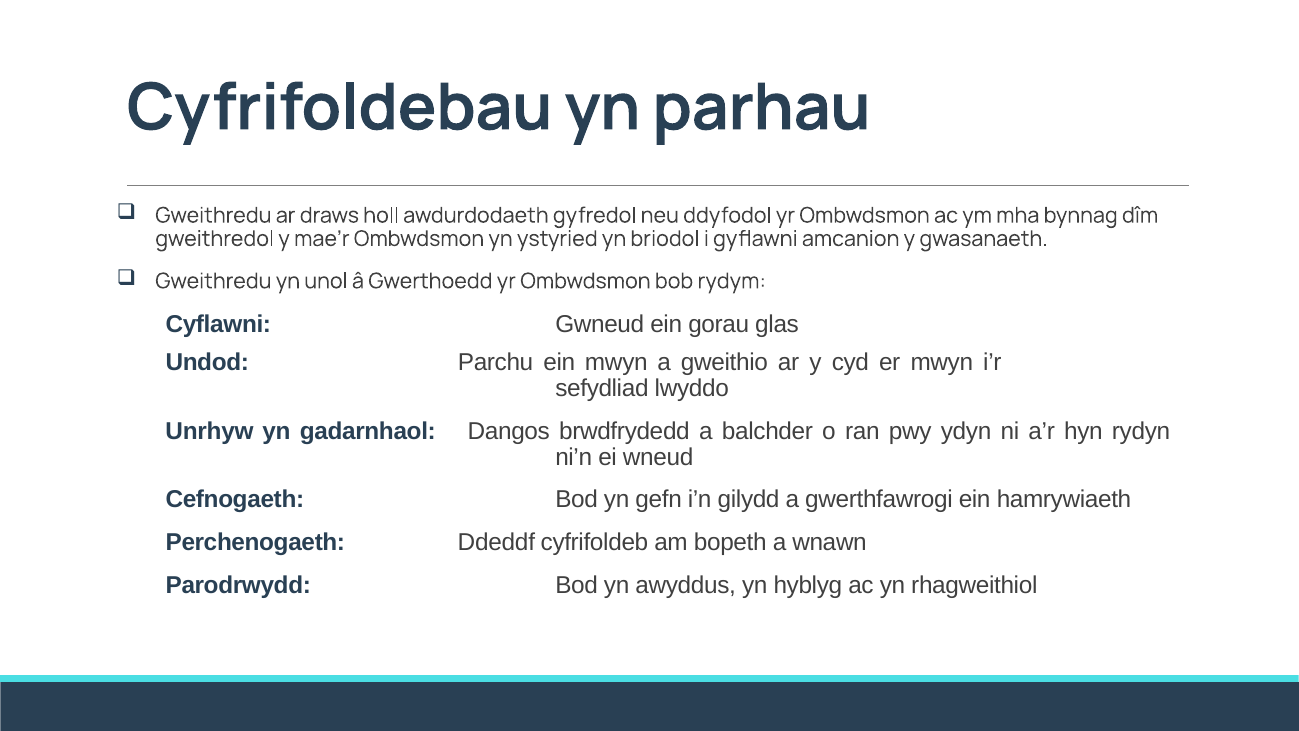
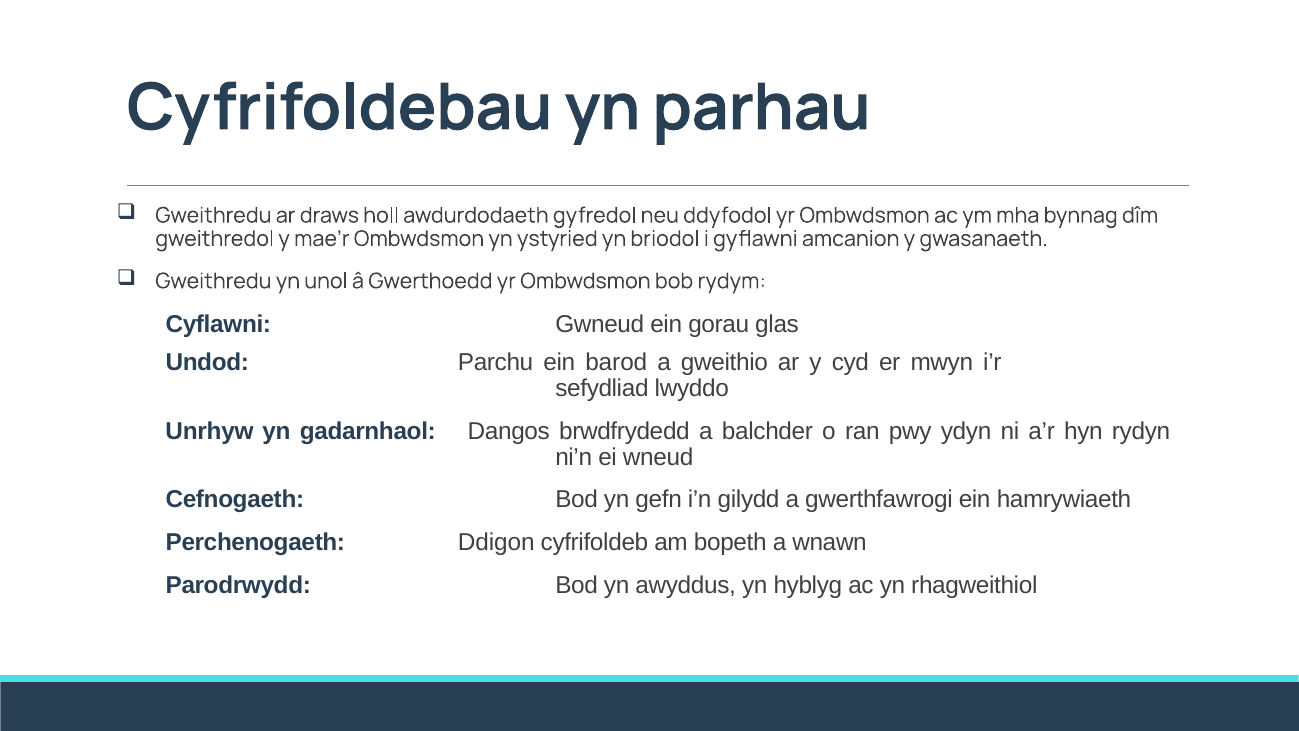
ein mwyn: mwyn -> barod
Ddeddf: Ddeddf -> Ddigon
